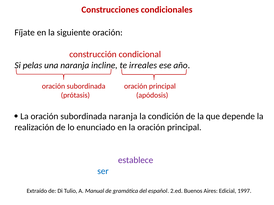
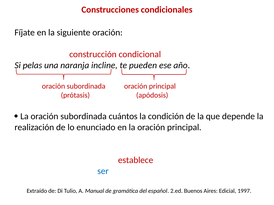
te irreales: irreales -> pueden
subordinada naranja: naranja -> cuántos
establece colour: purple -> red
